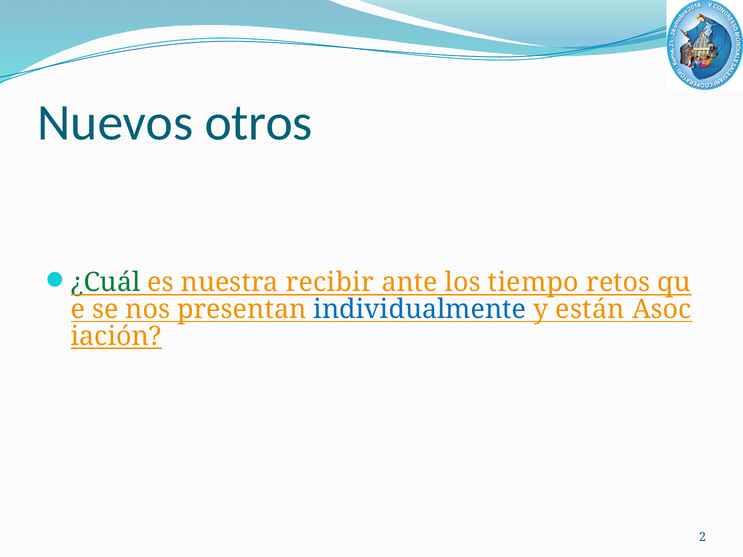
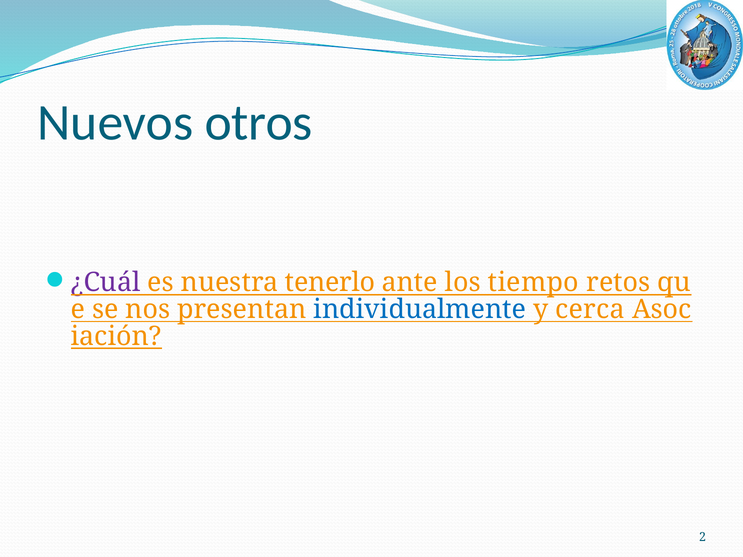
¿Cuál colour: green -> purple
recibir: recibir -> tenerlo
están: están -> cerca
